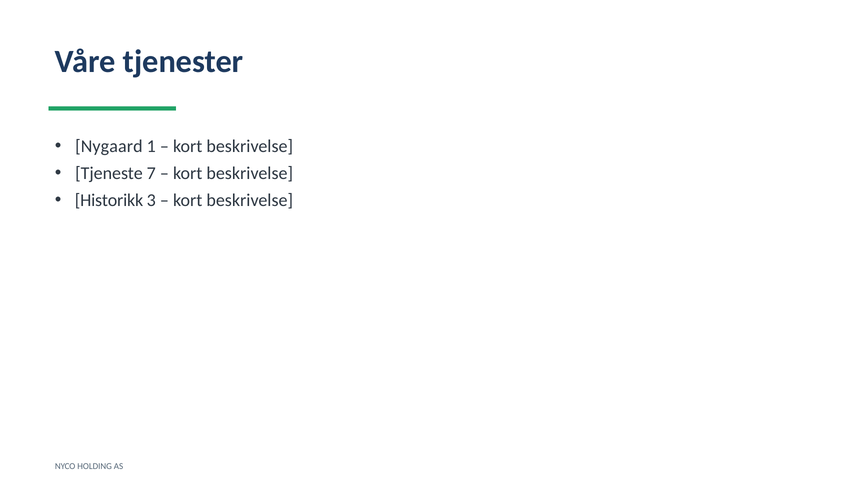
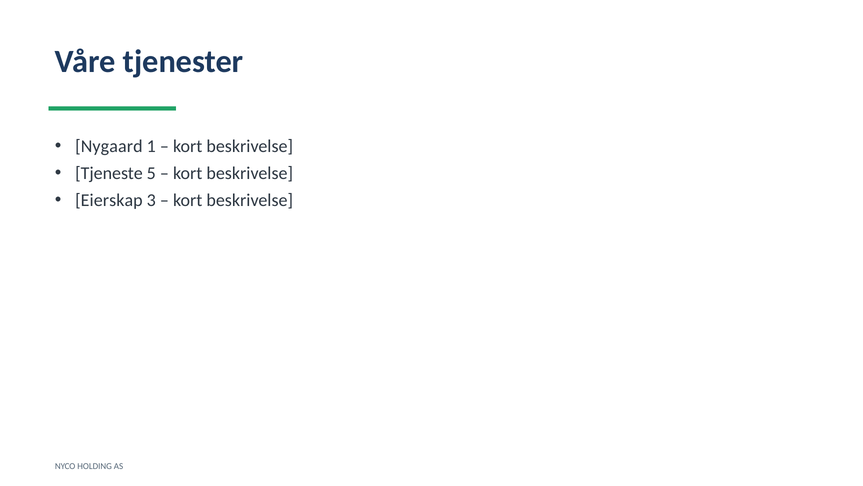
7: 7 -> 5
Historikk: Historikk -> Eierskap
